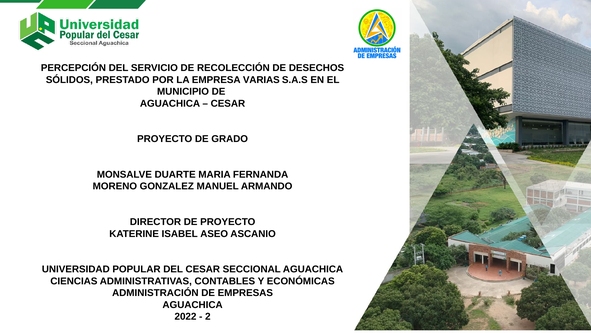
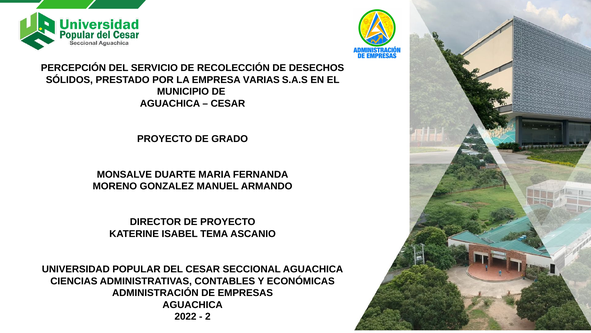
ASEO: ASEO -> TEMA
